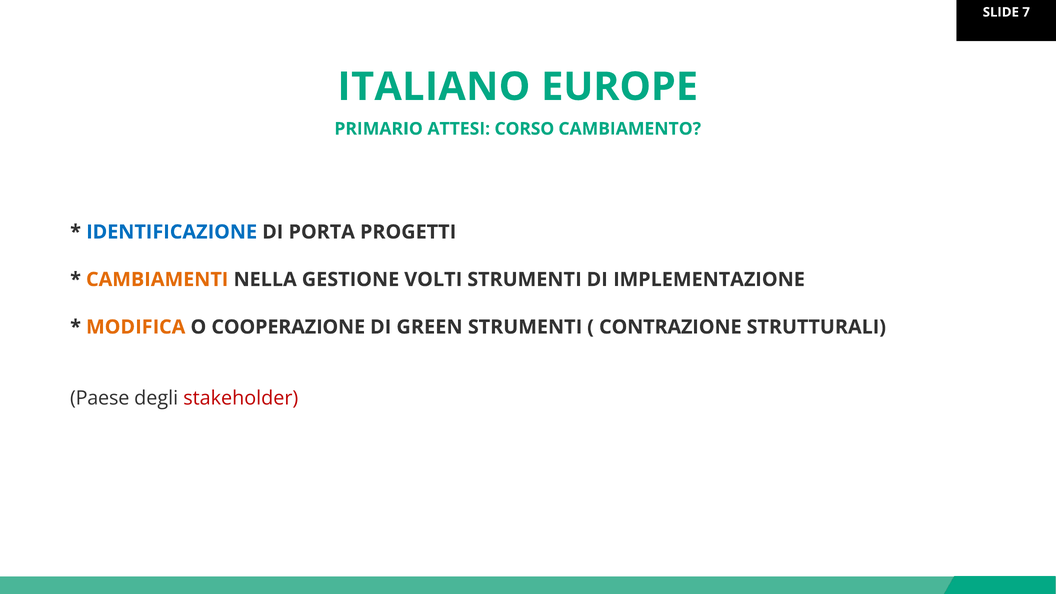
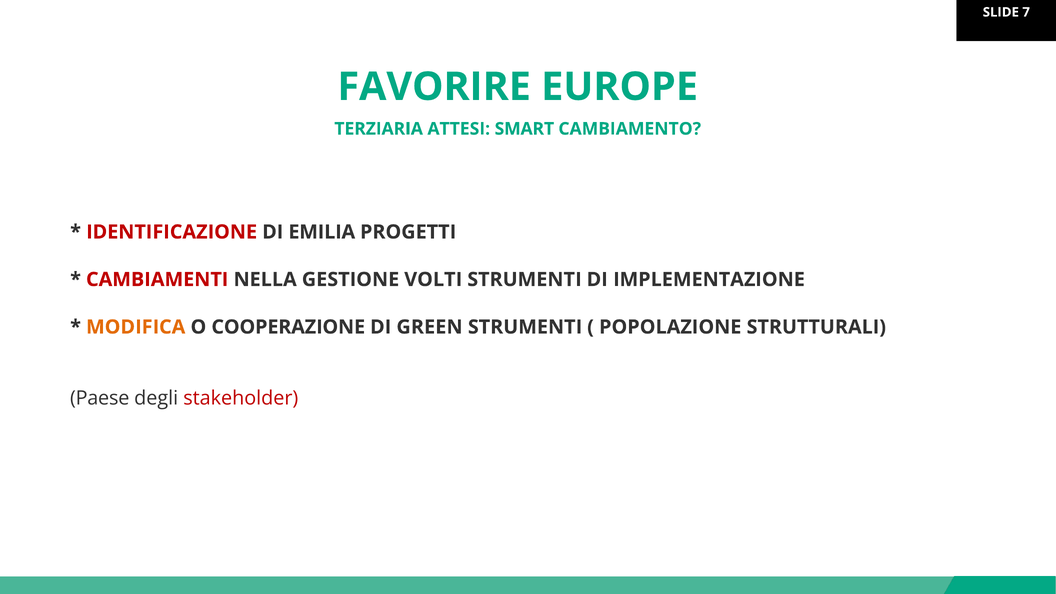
ITALIANO: ITALIANO -> FAVORIRE
PRIMARIO: PRIMARIO -> TERZIARIA
CORSO: CORSO -> SMART
IDENTIFICAZIONE colour: blue -> red
PORTA: PORTA -> EMILIA
CAMBIAMENTI colour: orange -> red
CONTRAZIONE: CONTRAZIONE -> POPOLAZIONE
